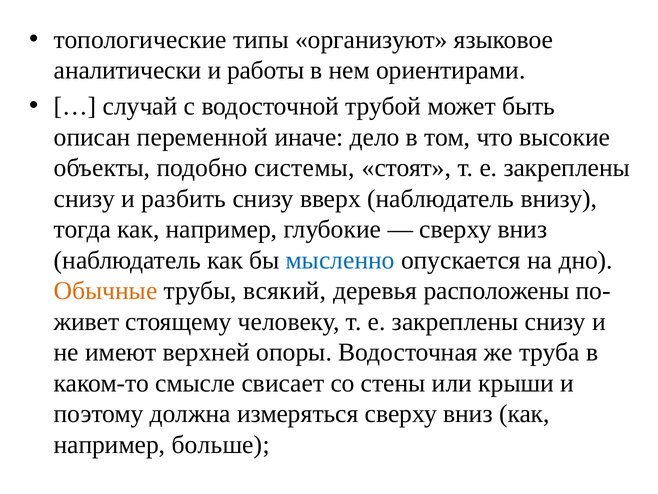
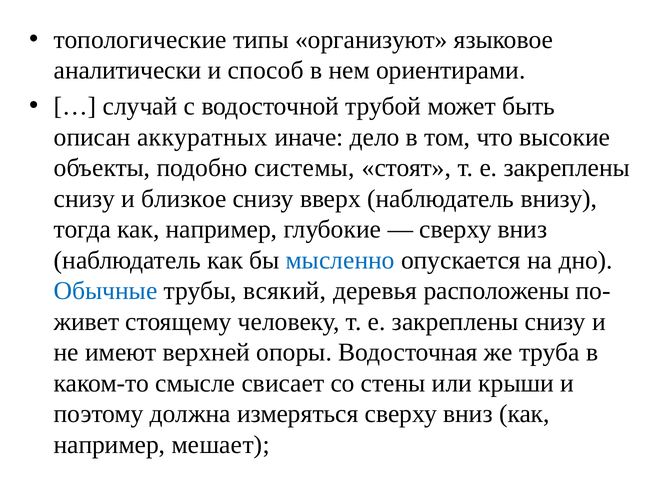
работы: работы -> способ
переменной: переменной -> аккуратных
разбить: разбить -> близкое
Обычные colour: orange -> blue
больше: больше -> мешает
